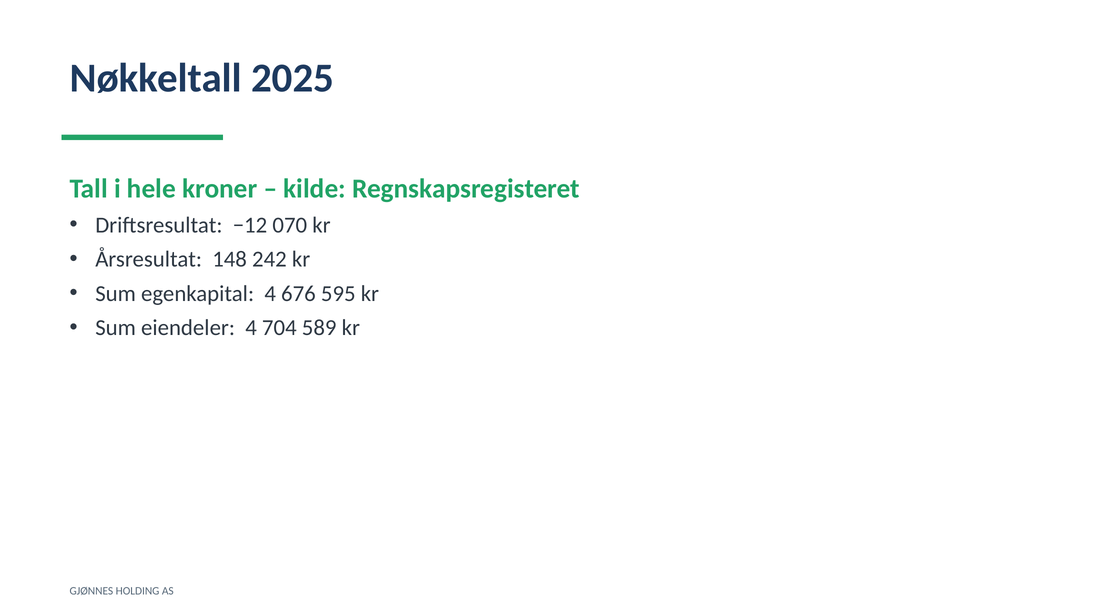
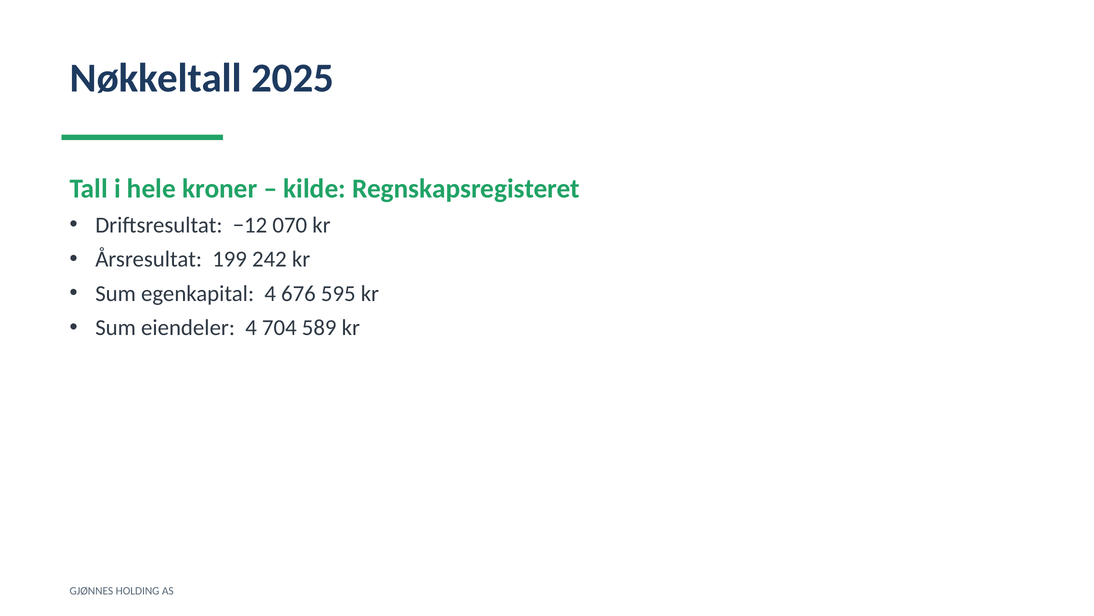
148: 148 -> 199
